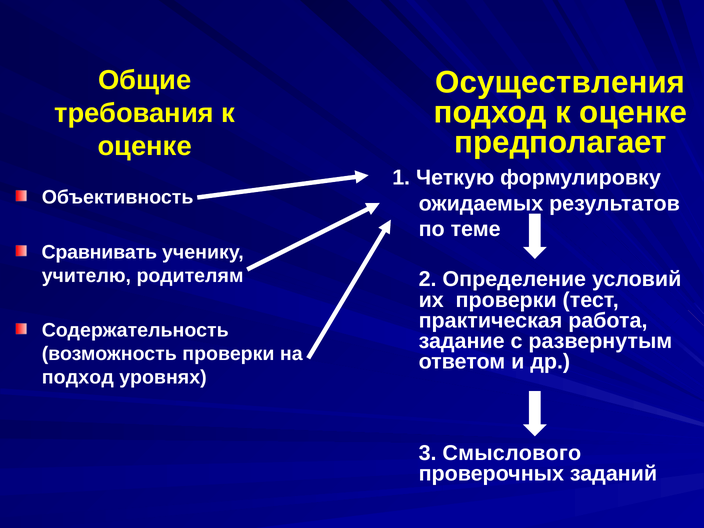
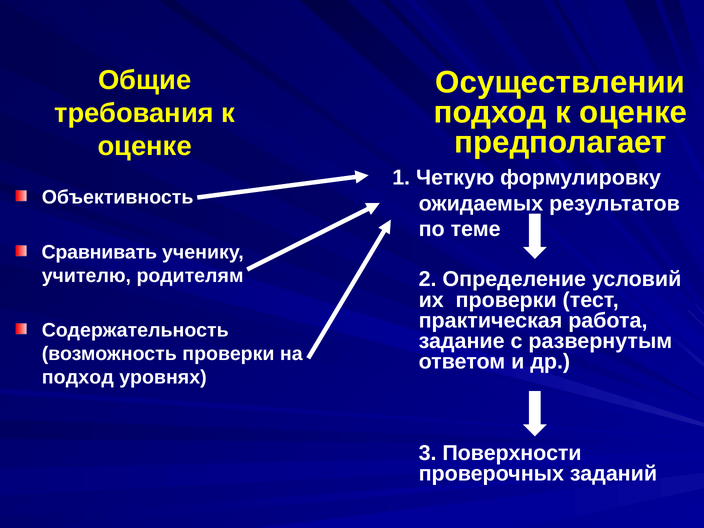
Осуществления: Осуществления -> Осуществлении
Смыслового: Смыслового -> Поверхности
